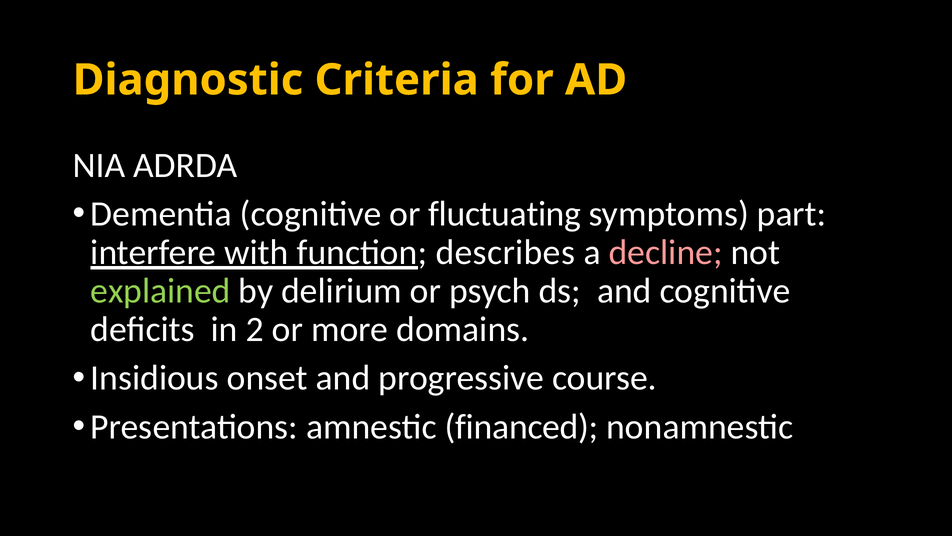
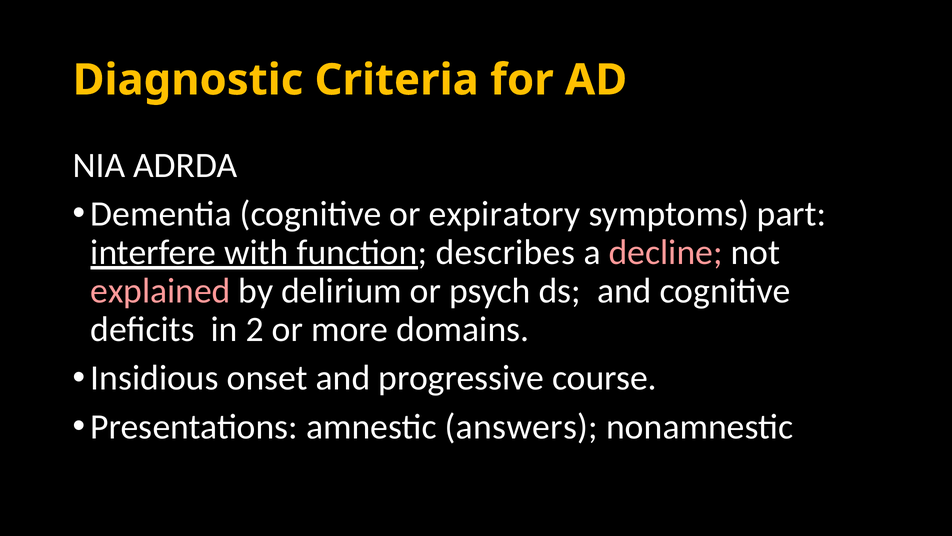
fluctuating: fluctuating -> expiratory
explained colour: light green -> pink
financed: financed -> answers
